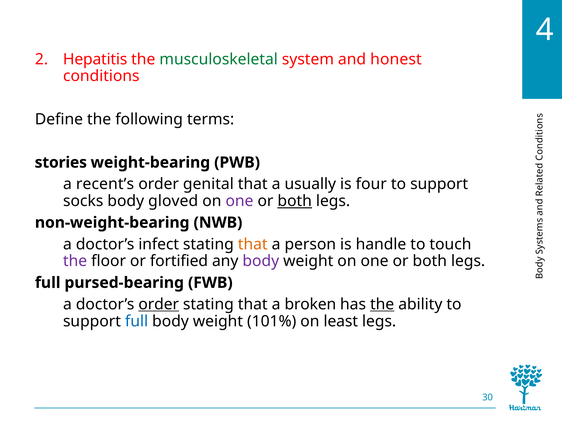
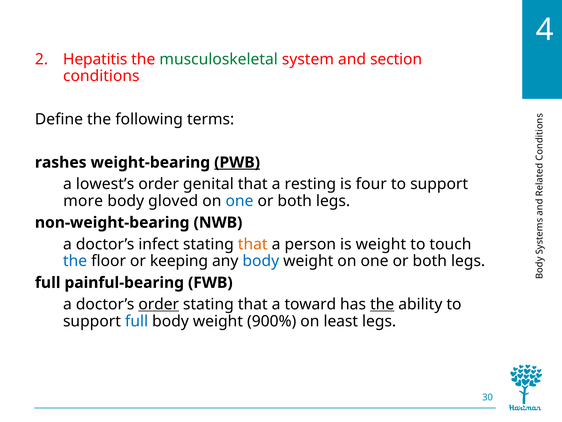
honest: honest -> section
stories: stories -> rashes
PWB underline: none -> present
recent’s: recent’s -> lowest’s
usually: usually -> resting
socks: socks -> more
one at (239, 201) colour: purple -> blue
both at (295, 201) underline: present -> none
is handle: handle -> weight
the at (75, 261) colour: purple -> blue
fortified: fortified -> keeping
body at (261, 261) colour: purple -> blue
pursed-bearing: pursed-bearing -> painful-bearing
broken: broken -> toward
101%: 101% -> 900%
